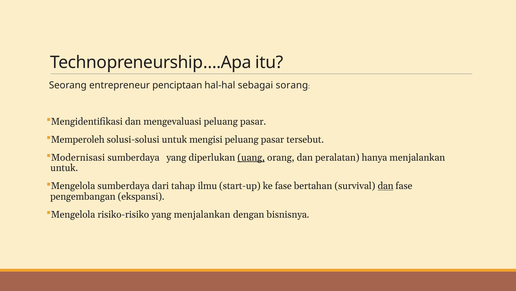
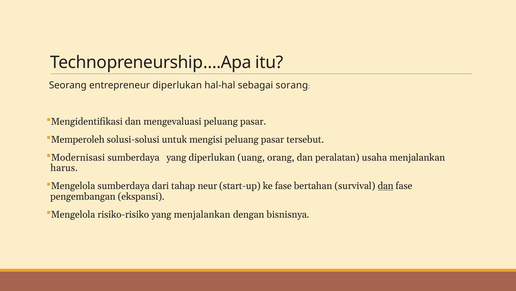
entrepreneur penciptaan: penciptaan -> diperlukan
uang underline: present -> none
hanya: hanya -> usaha
untuk at (64, 168): untuk -> harus
ilmu: ilmu -> neur
